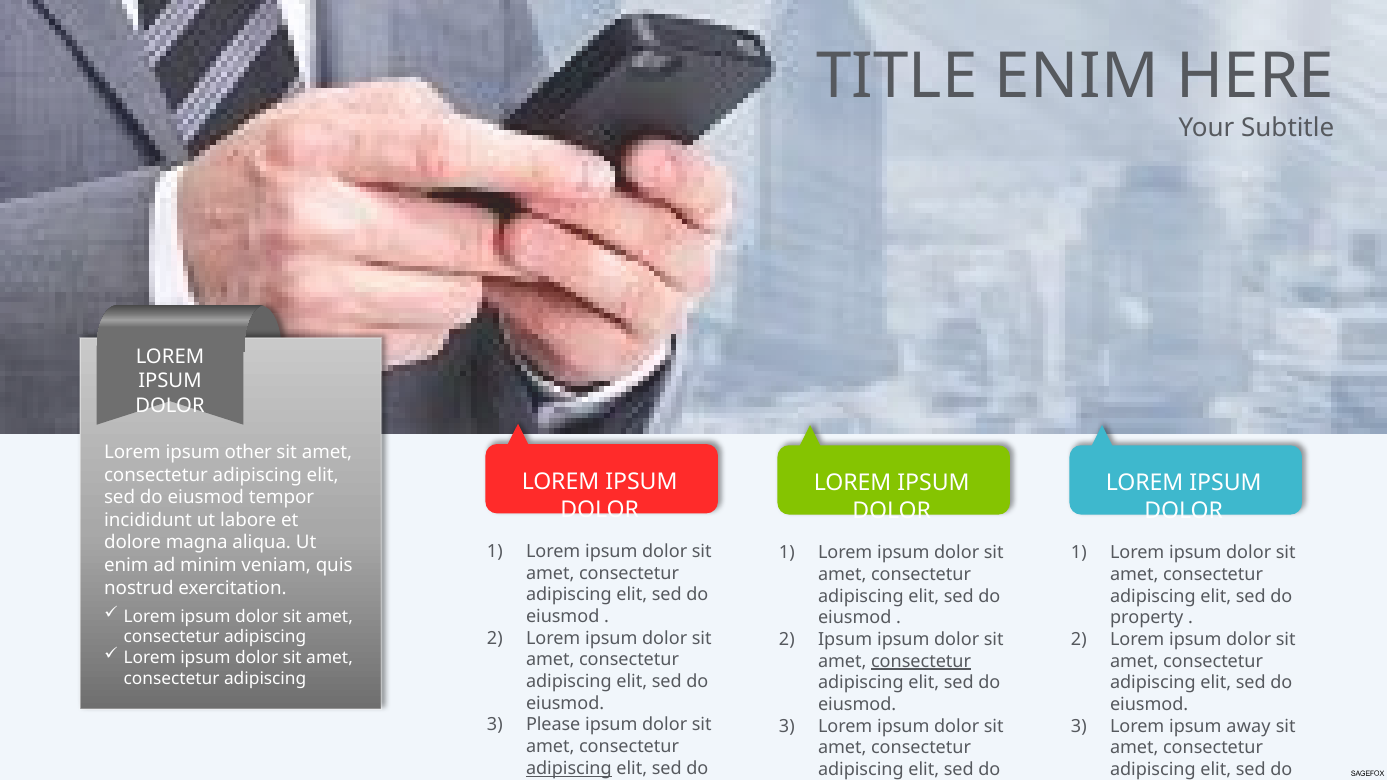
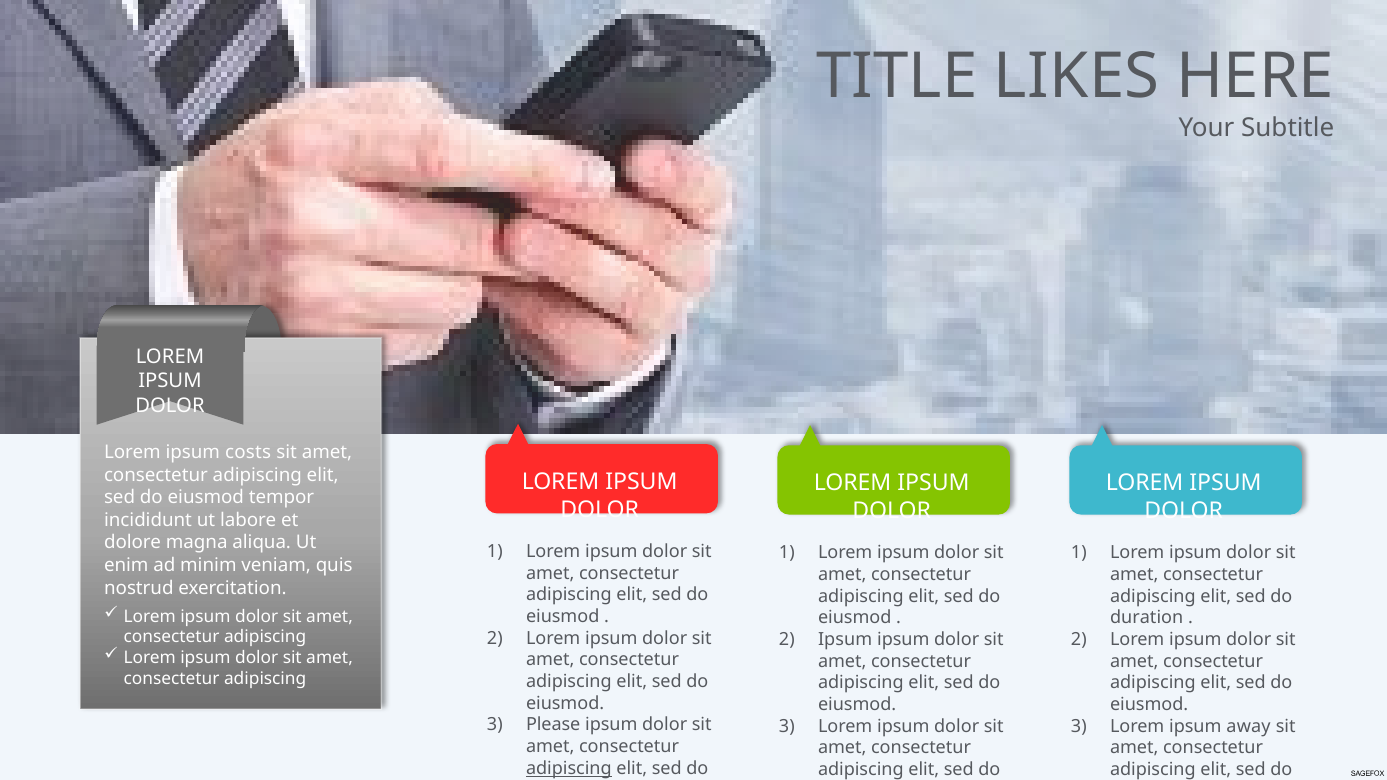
TITLE ENIM: ENIM -> LIKES
other: other -> costs
property: property -> duration
consectetur at (921, 661) underline: present -> none
